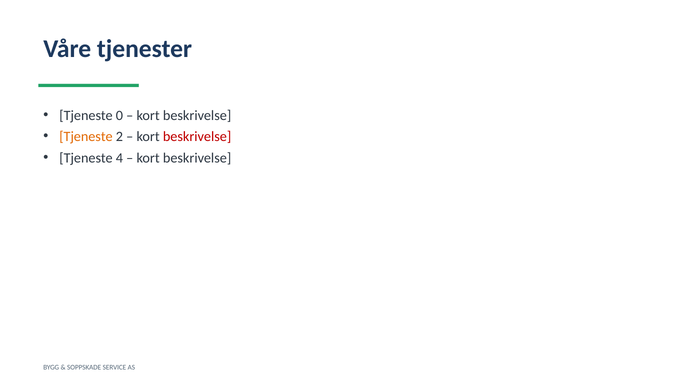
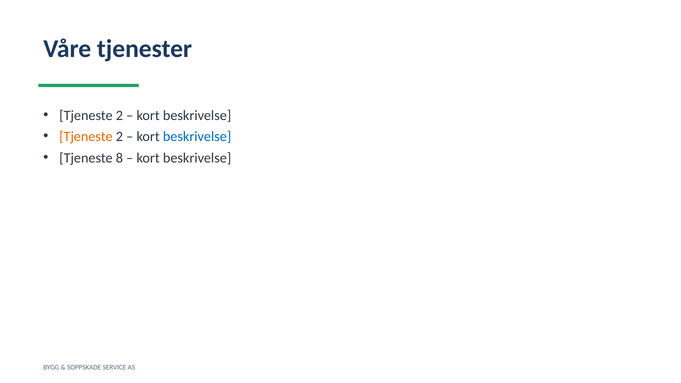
0 at (119, 115): 0 -> 2
beskrivelse at (197, 137) colour: red -> blue
4: 4 -> 8
